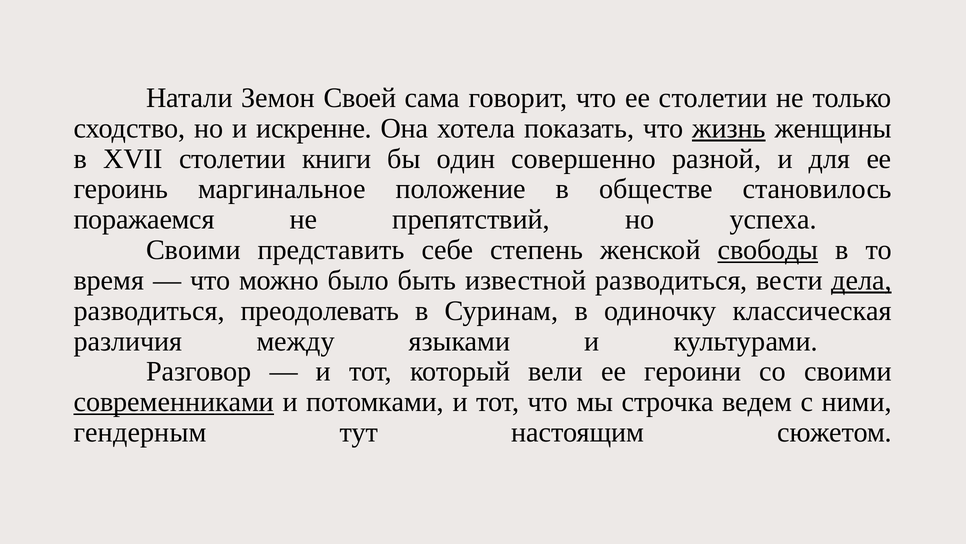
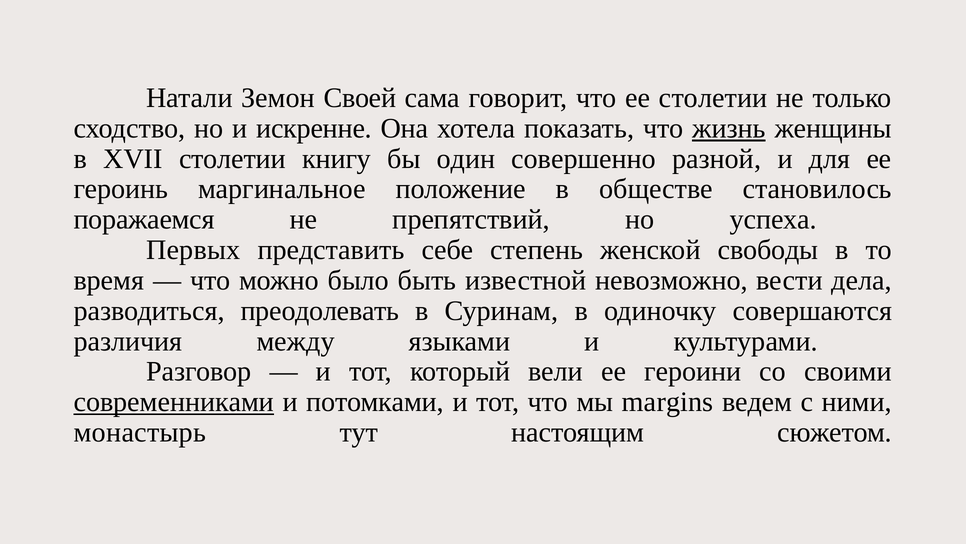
книги: книги -> книгу
Своими at (193, 250): Своими -> Первых
свободы underline: present -> none
известной разводиться: разводиться -> невозможно
дела underline: present -> none
классическая: классическая -> совершаются
строчка: строчка -> margins
гендерным: гендерным -> монастырь
